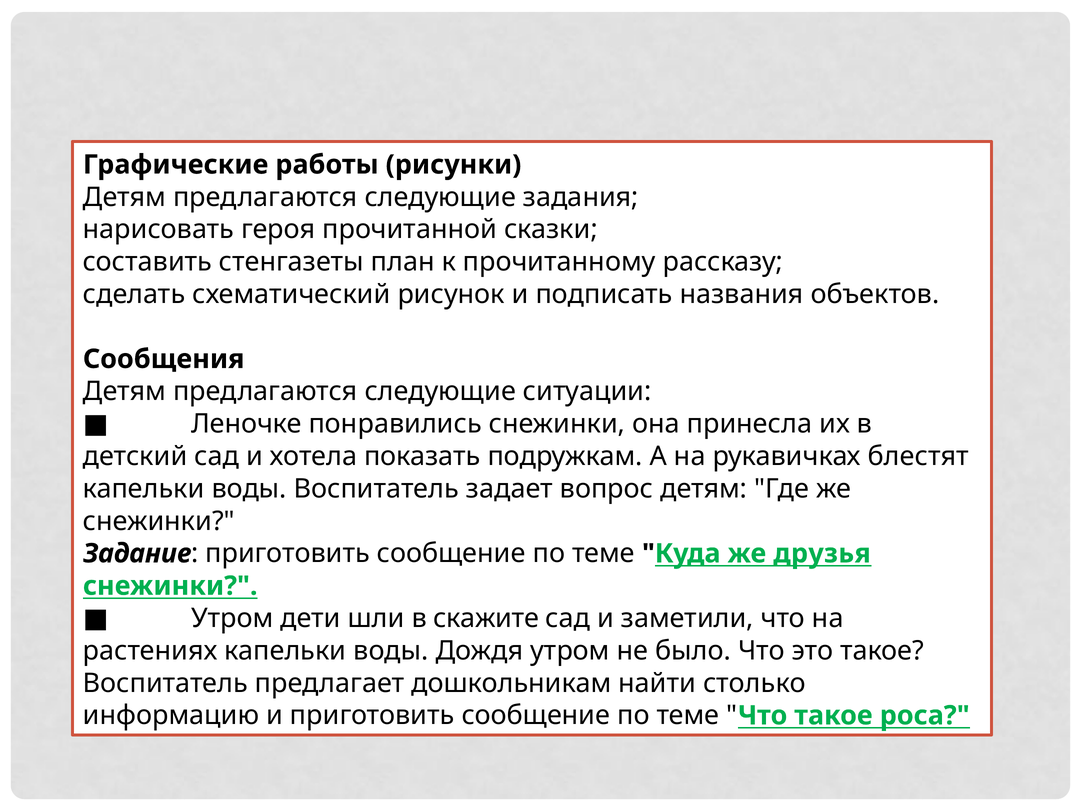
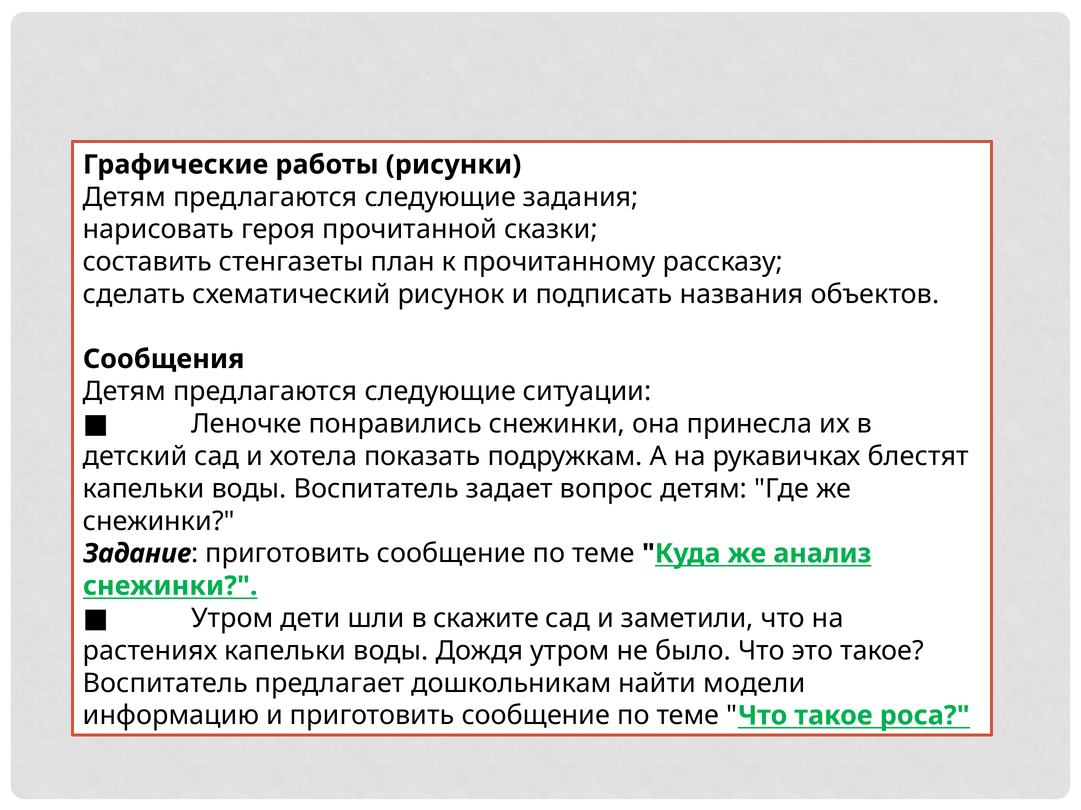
друзья: друзья -> анализ
столько: столько -> модели
